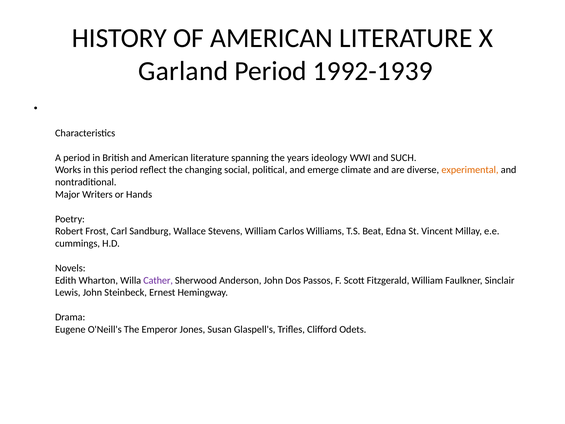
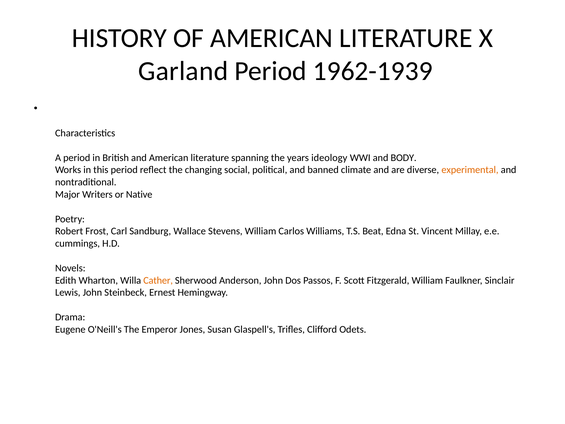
1992-1939: 1992-1939 -> 1962-1939
SUCH: SUCH -> BODY
emerge: emerge -> banned
Hands: Hands -> Native
Cather colour: purple -> orange
